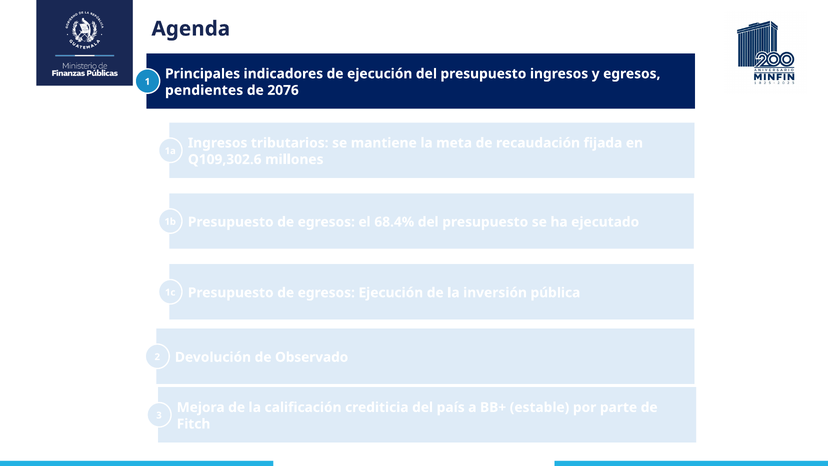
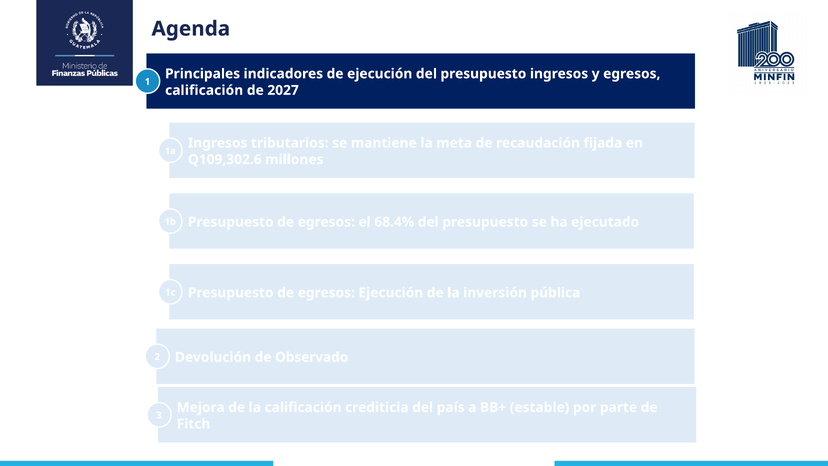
pendientes at (204, 90): pendientes -> calificación
2076: 2076 -> 2027
